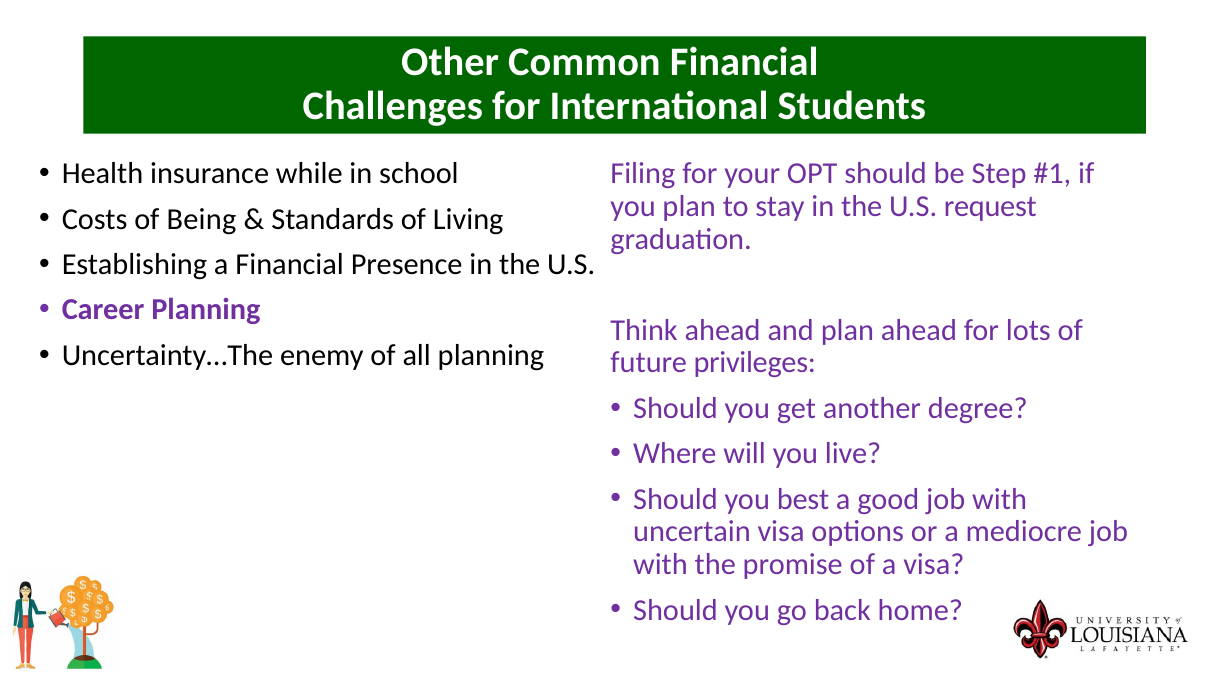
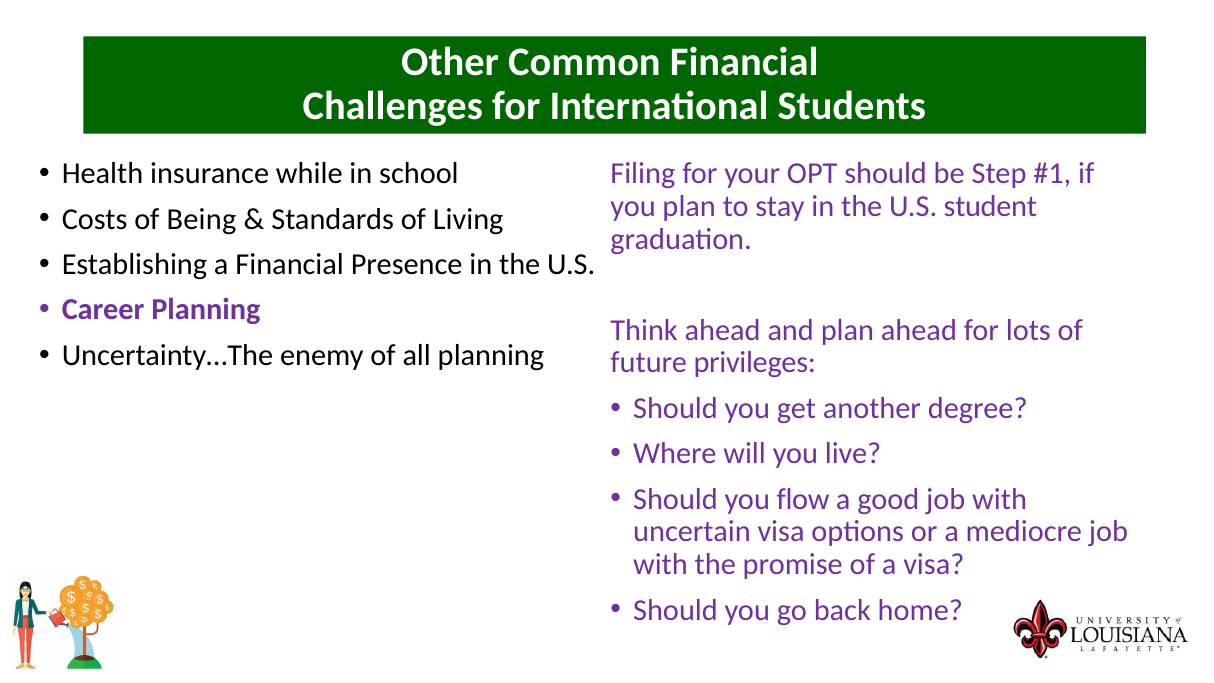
request: request -> student
best: best -> flow
